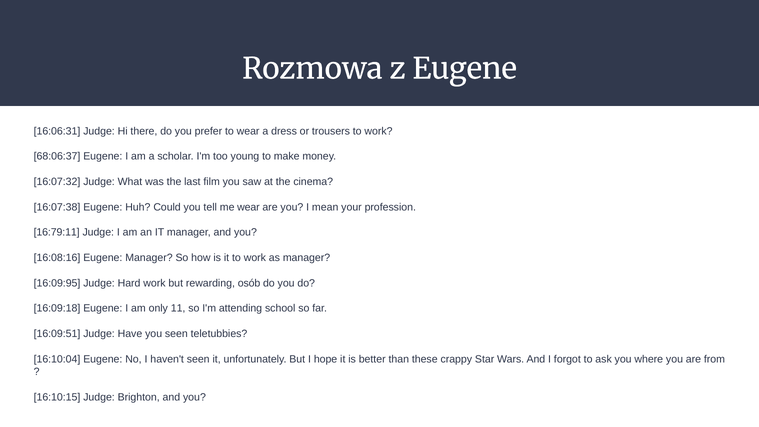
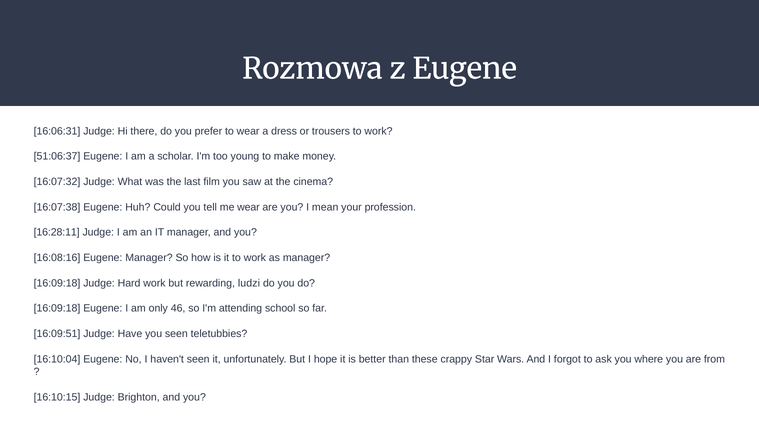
68:06:37: 68:06:37 -> 51:06:37
16:79:11: 16:79:11 -> 16:28:11
16:09:95 at (57, 283): 16:09:95 -> 16:09:18
osób: osób -> ludzi
11: 11 -> 46
